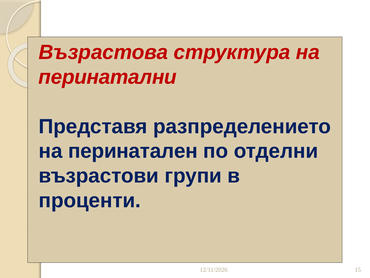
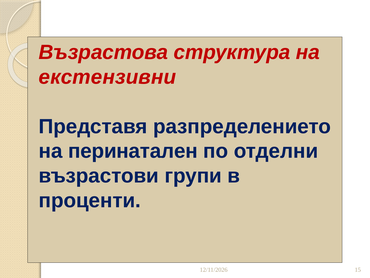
перинатални: перинатални -> екстензивни
